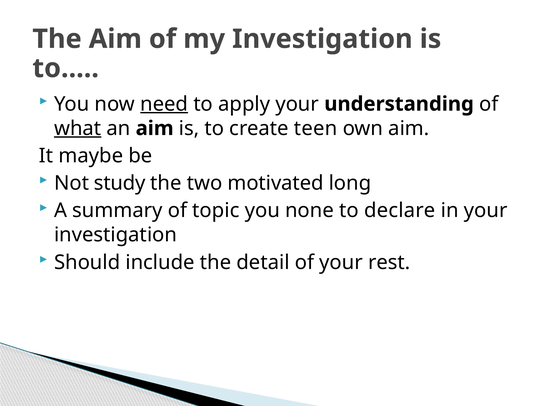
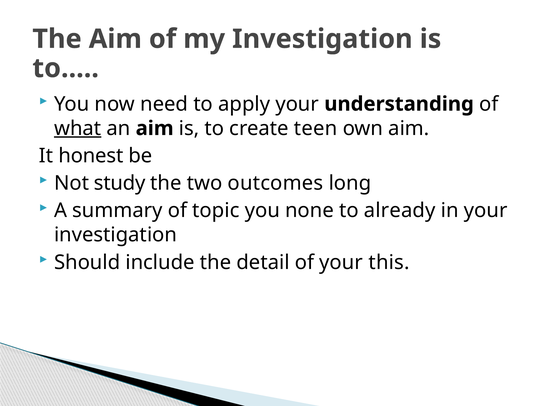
need underline: present -> none
maybe: maybe -> honest
motivated: motivated -> outcomes
declare: declare -> already
rest: rest -> this
